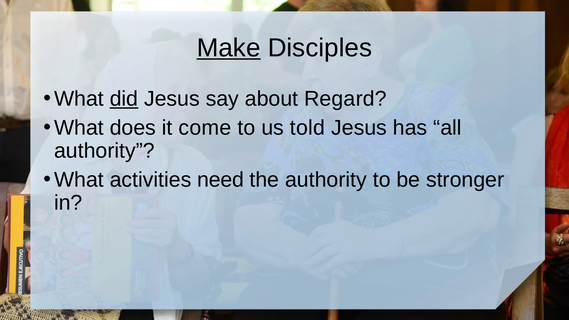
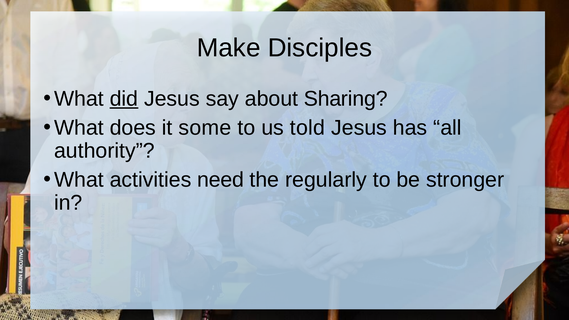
Make underline: present -> none
Regard: Regard -> Sharing
come: come -> some
the authority: authority -> regularly
